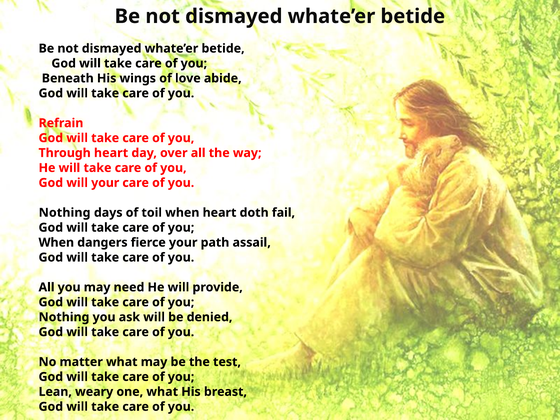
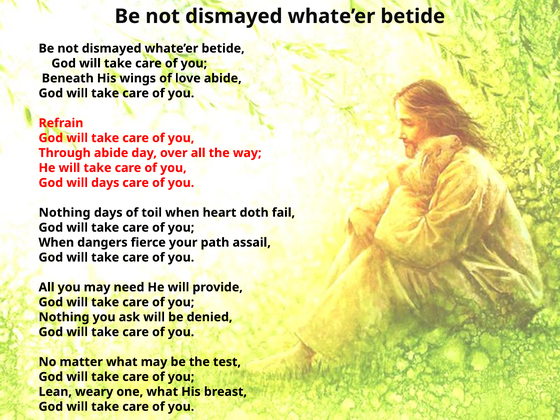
Through heart: heart -> abide
will your: your -> days
